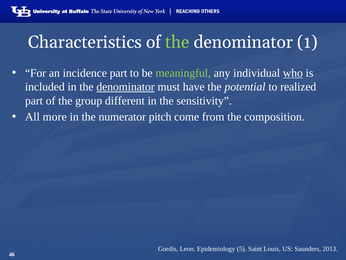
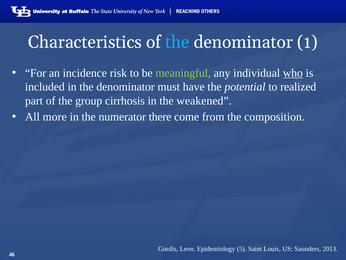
the at (177, 42) colour: light green -> light blue
incidence part: part -> risk
denominator at (126, 87) underline: present -> none
different: different -> cirrhosis
sensitivity: sensitivity -> weakened
pitch: pitch -> there
